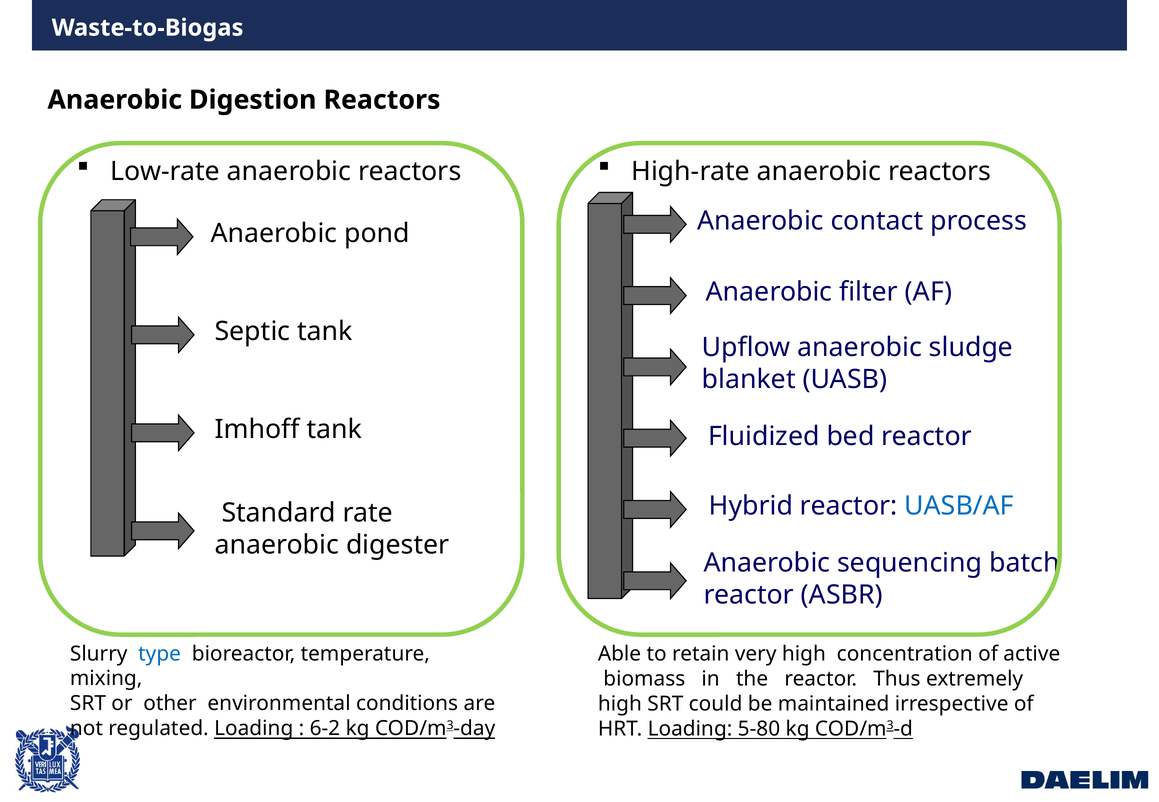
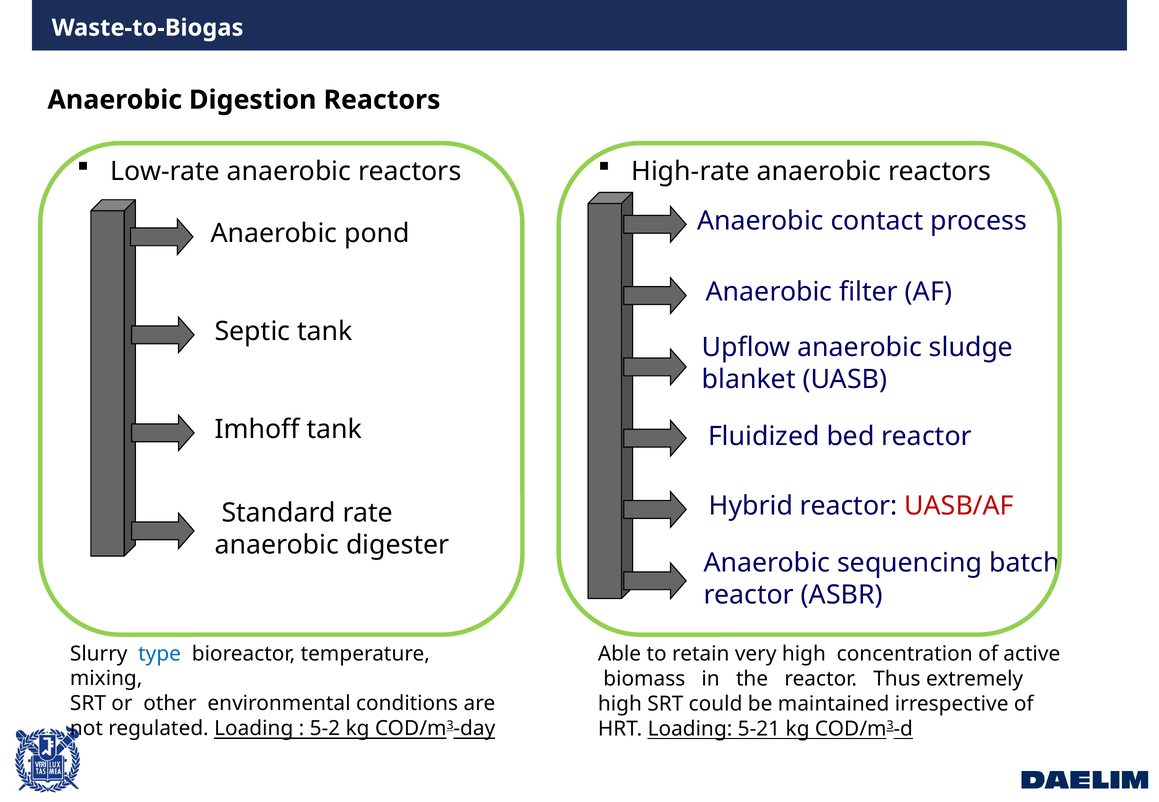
UASB/AF colour: blue -> red
6-2: 6-2 -> 5-2
5-80: 5-80 -> 5-21
